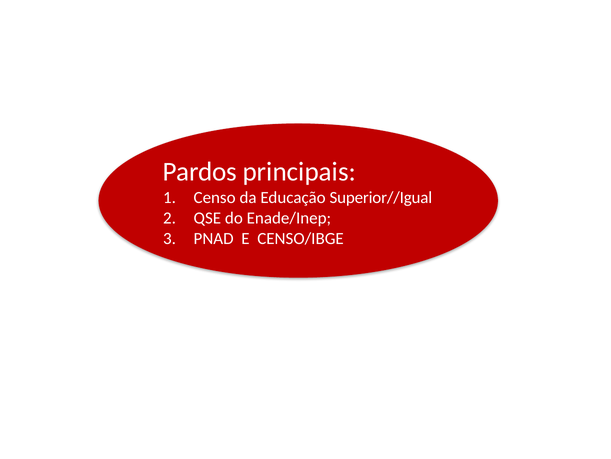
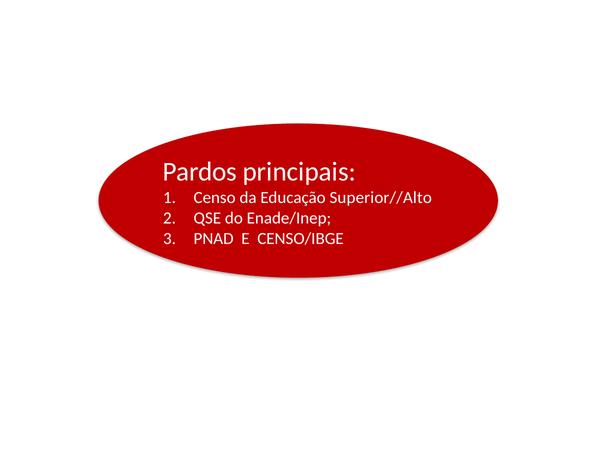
Superior//Igual: Superior//Igual -> Superior//Alto
